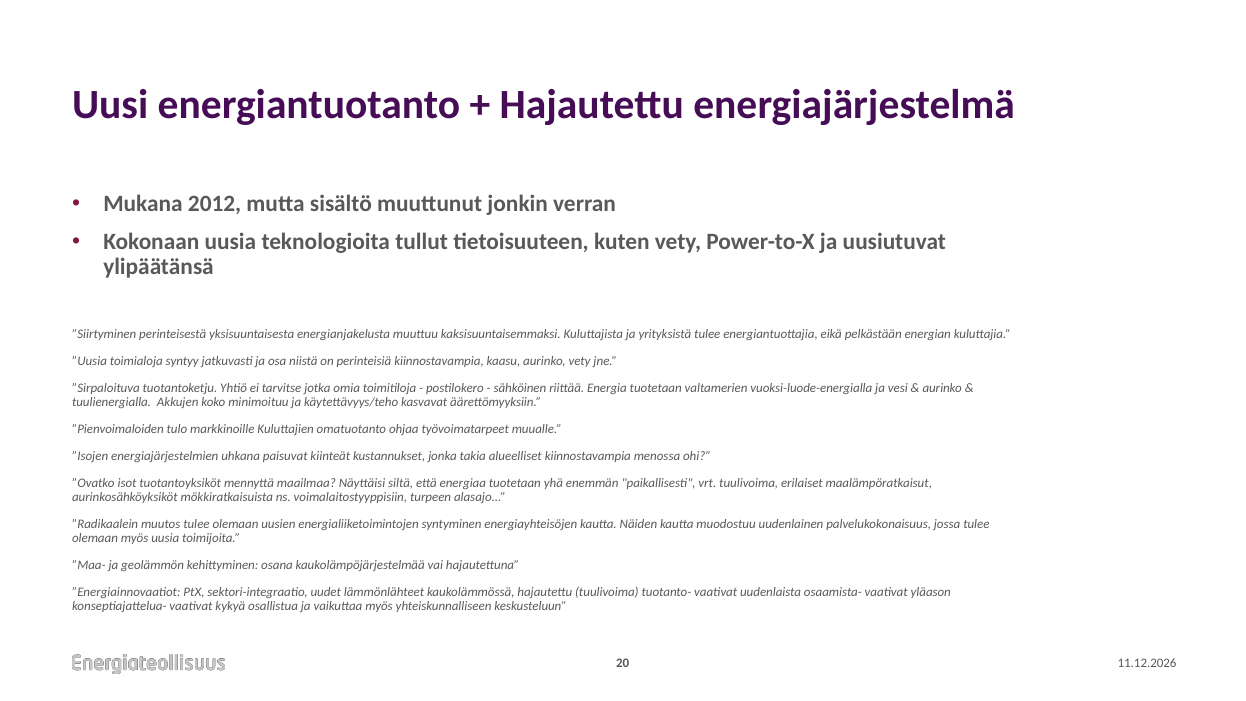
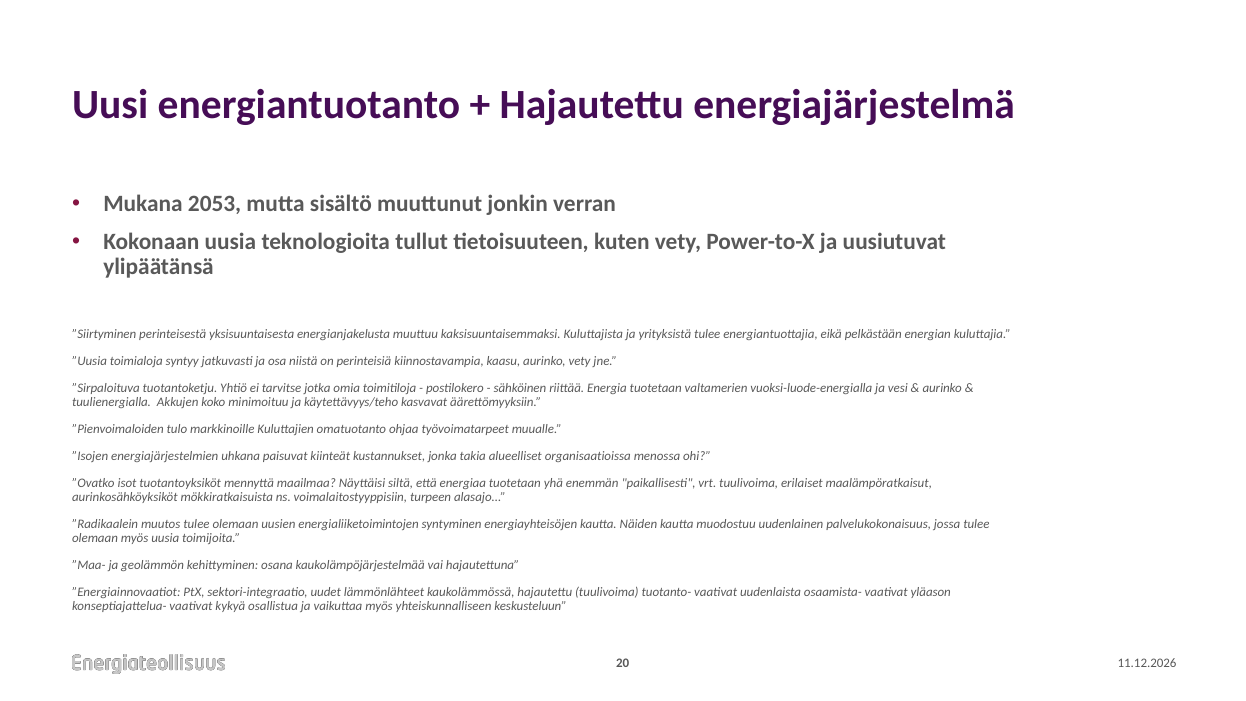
2012: 2012 -> 2053
alueelliset kiinnostavampia: kiinnostavampia -> organisaatioissa
